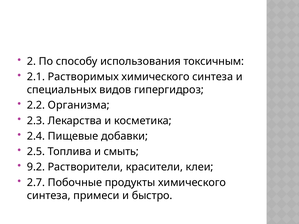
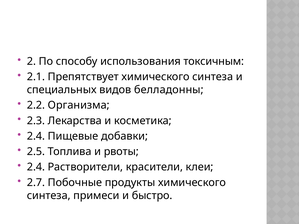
Растворимых: Растворимых -> Препятствует
гипергидроз: гипергидроз -> белладонны
смыть: смыть -> рвоты
9.2 at (36, 167): 9.2 -> 2.4
